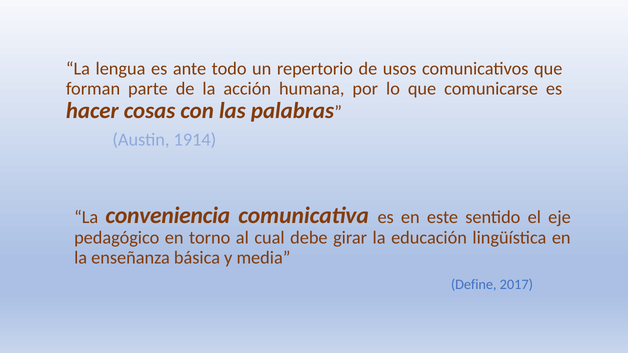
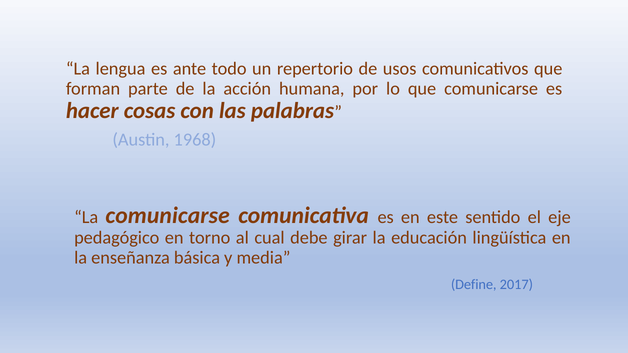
1914: 1914 -> 1968
La conveniencia: conveniencia -> comunicarse
